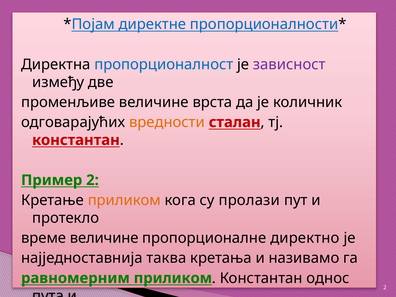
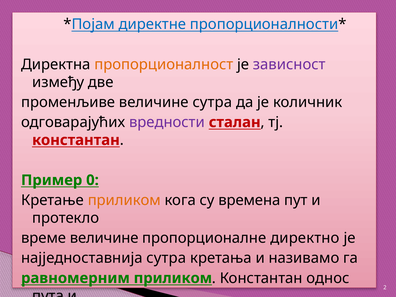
пропорционалност colour: blue -> orange
величине врста: врста -> сутра
вредности colour: orange -> purple
Пример 2: 2 -> 0
су пролази: пролази -> времена
најједноставнија таква: таква -> сутра
